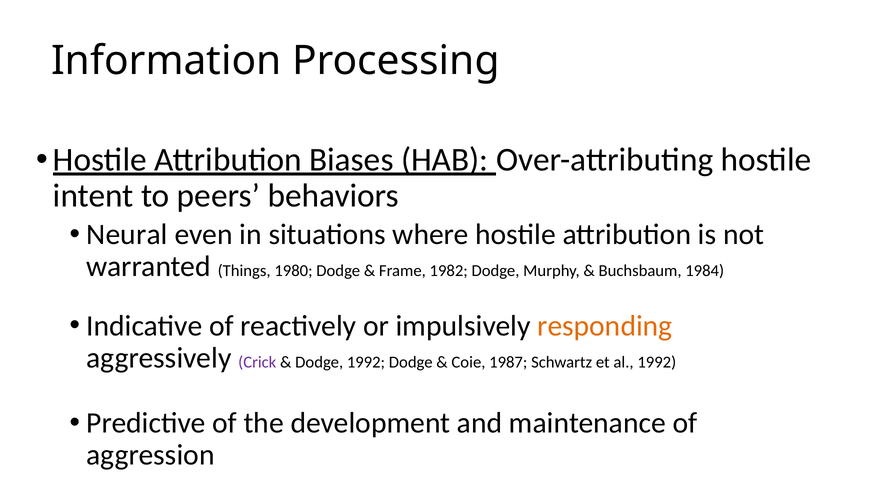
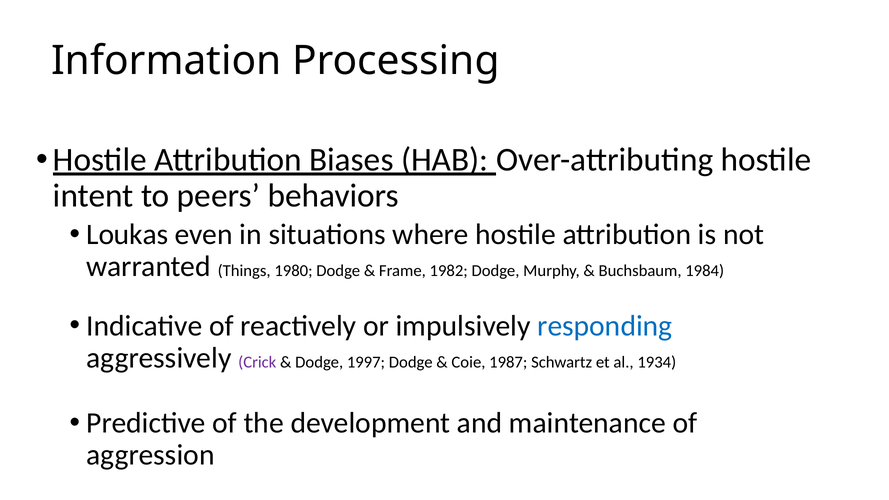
Neural: Neural -> Loukas
responding colour: orange -> blue
Dodge 1992: 1992 -> 1997
al 1992: 1992 -> 1934
